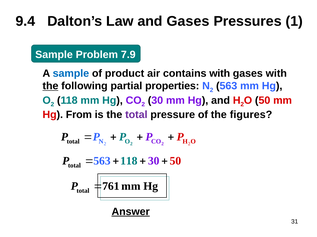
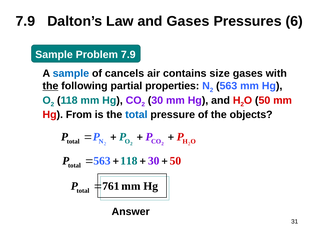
9.4 at (25, 21): 9.4 -> 7.9
Pressures 1: 1 -> 6
product: product -> cancels
contains with: with -> size
total at (136, 115) colour: purple -> blue
figures: figures -> objects
Answer underline: present -> none
